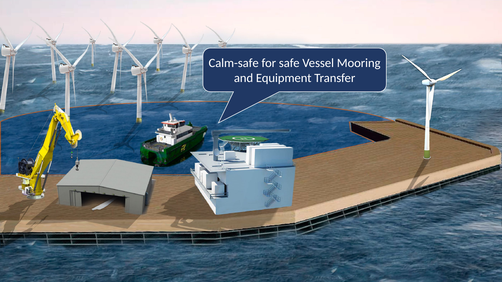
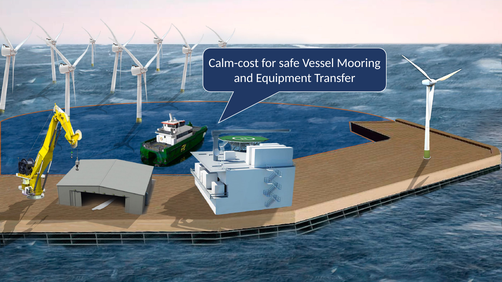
Calm-safe: Calm-safe -> Calm-cost
